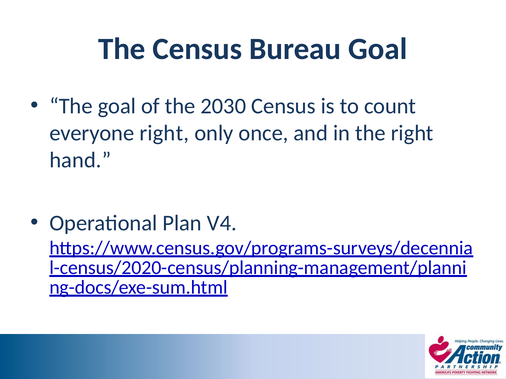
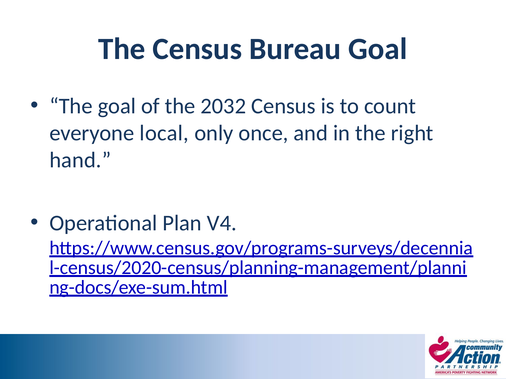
2030: 2030 -> 2032
everyone right: right -> local
